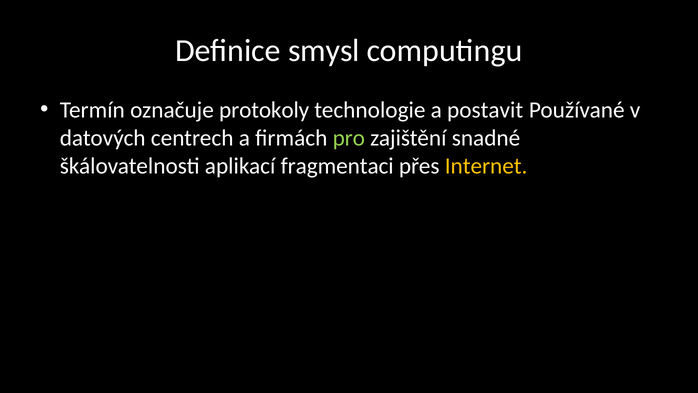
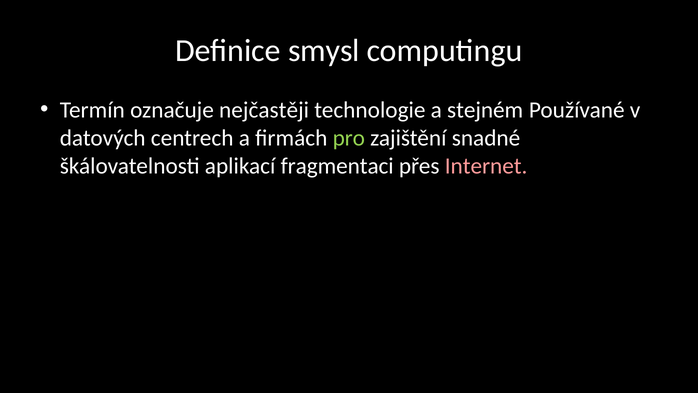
protokoly: protokoly -> nejčastěji
postavit: postavit -> stejném
Internet colour: yellow -> pink
